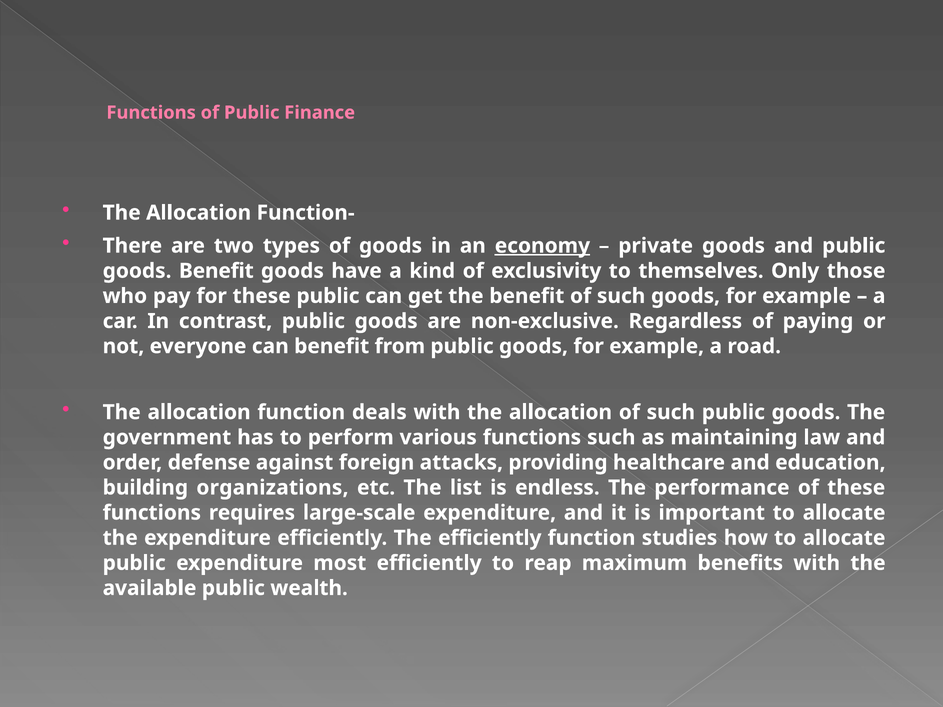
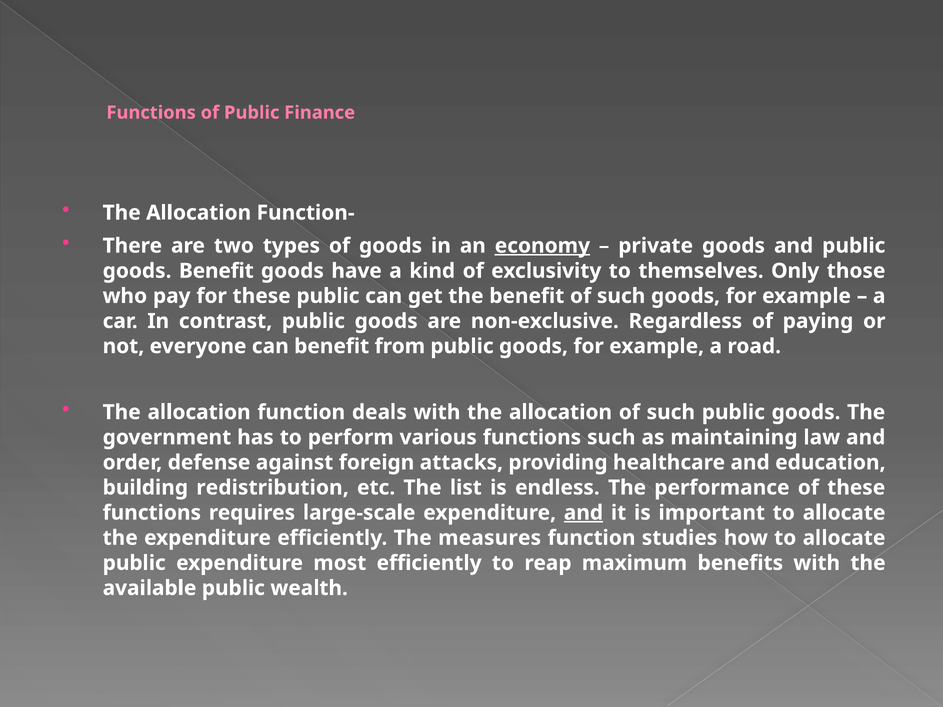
organizations: organizations -> redistribution
and at (583, 513) underline: none -> present
The efficiently: efficiently -> measures
